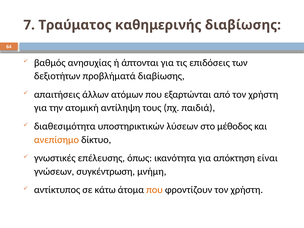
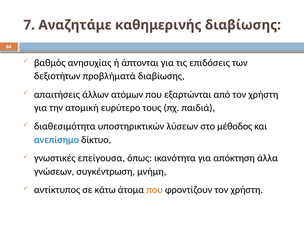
Τραύματος: Τραύματος -> Αναζητάμε
αντίληψη: αντίληψη -> ευρύτερο
ανεπίσημο colour: orange -> blue
επέλευσης: επέλευσης -> επείγουσα
είναι: είναι -> άλλα
